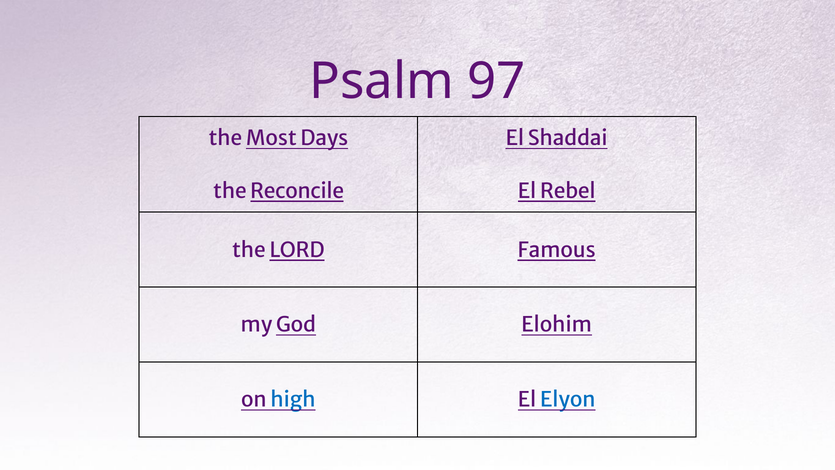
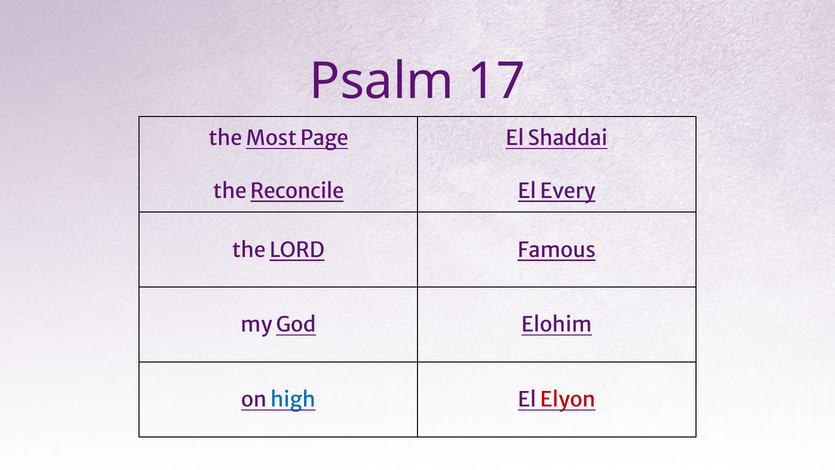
97: 97 -> 17
Days: Days -> Page
Rebel: Rebel -> Every
Elyon colour: blue -> red
